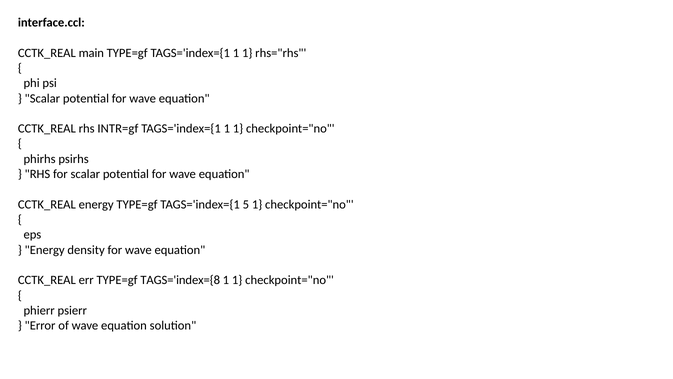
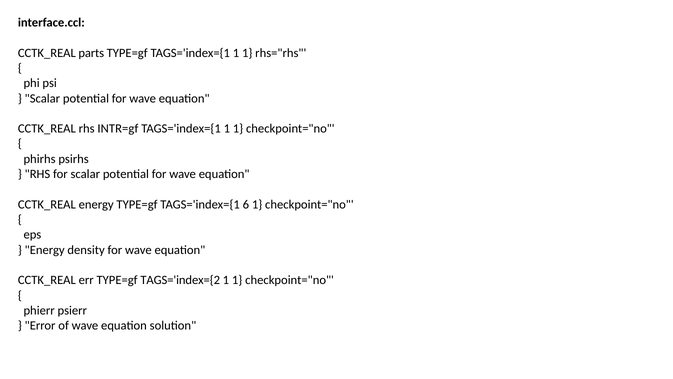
main: main -> parts
5: 5 -> 6
TAGS='index={8: TAGS='index={8 -> TAGS='index={2
